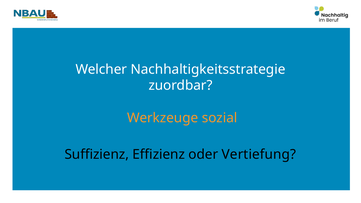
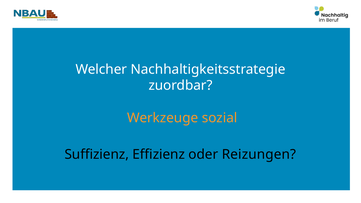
Vertiefung: Vertiefung -> Reizungen
